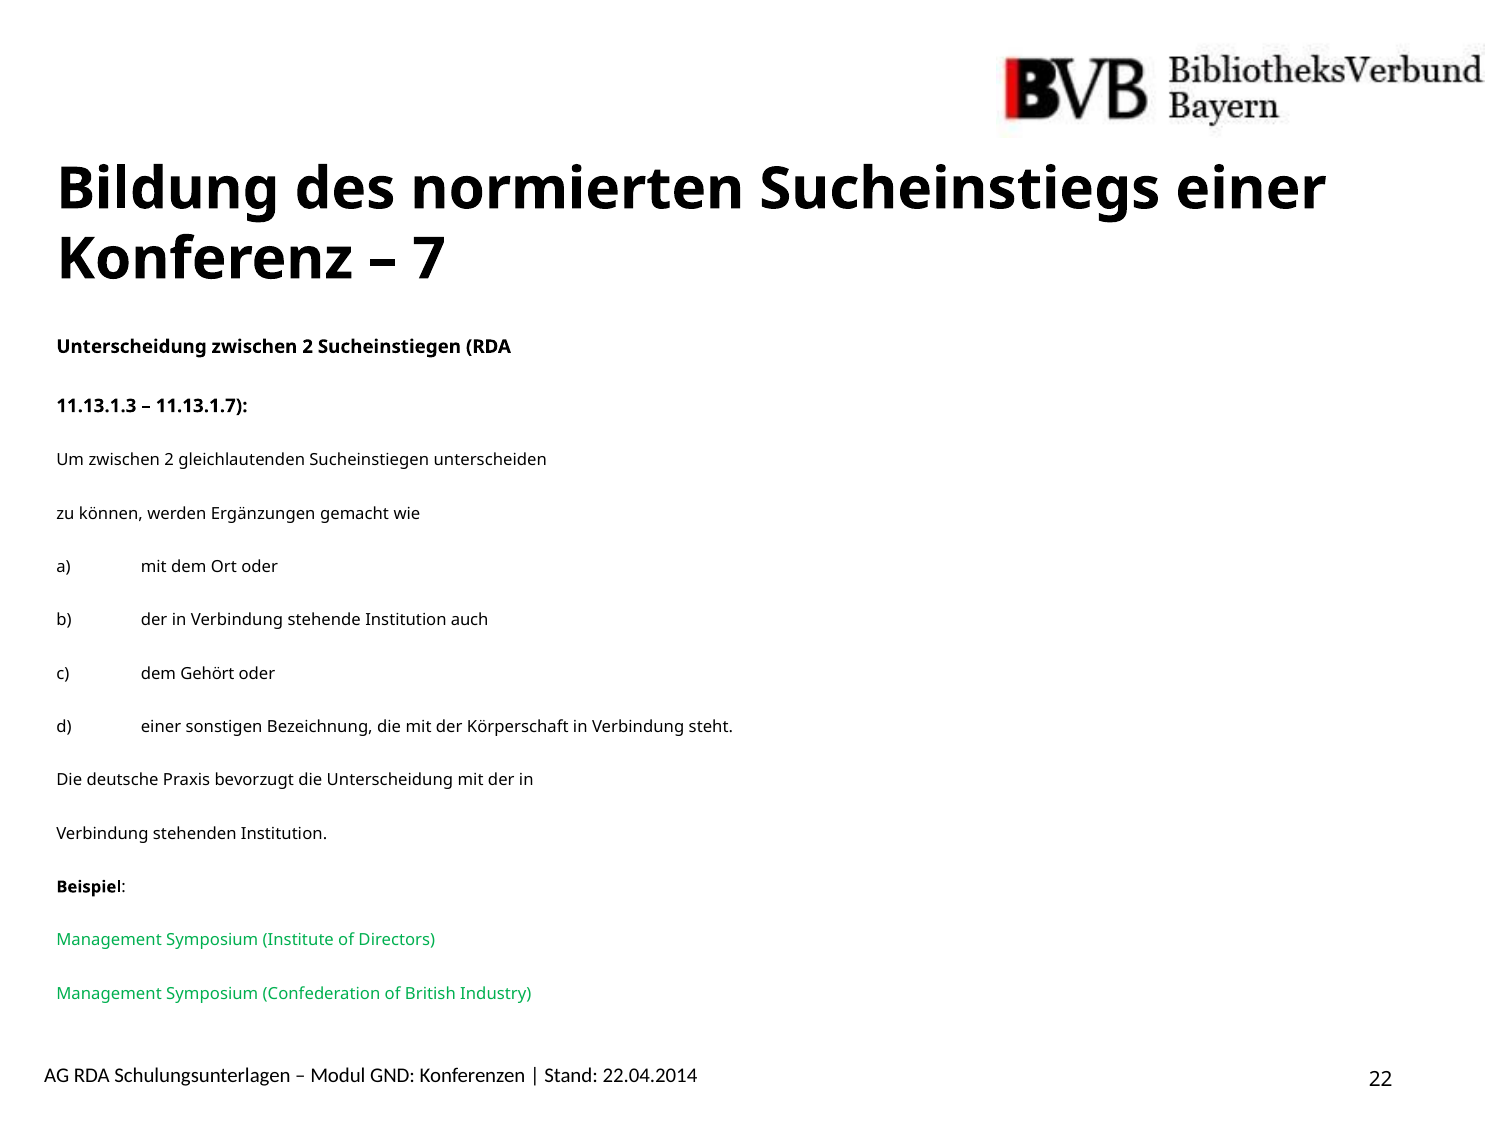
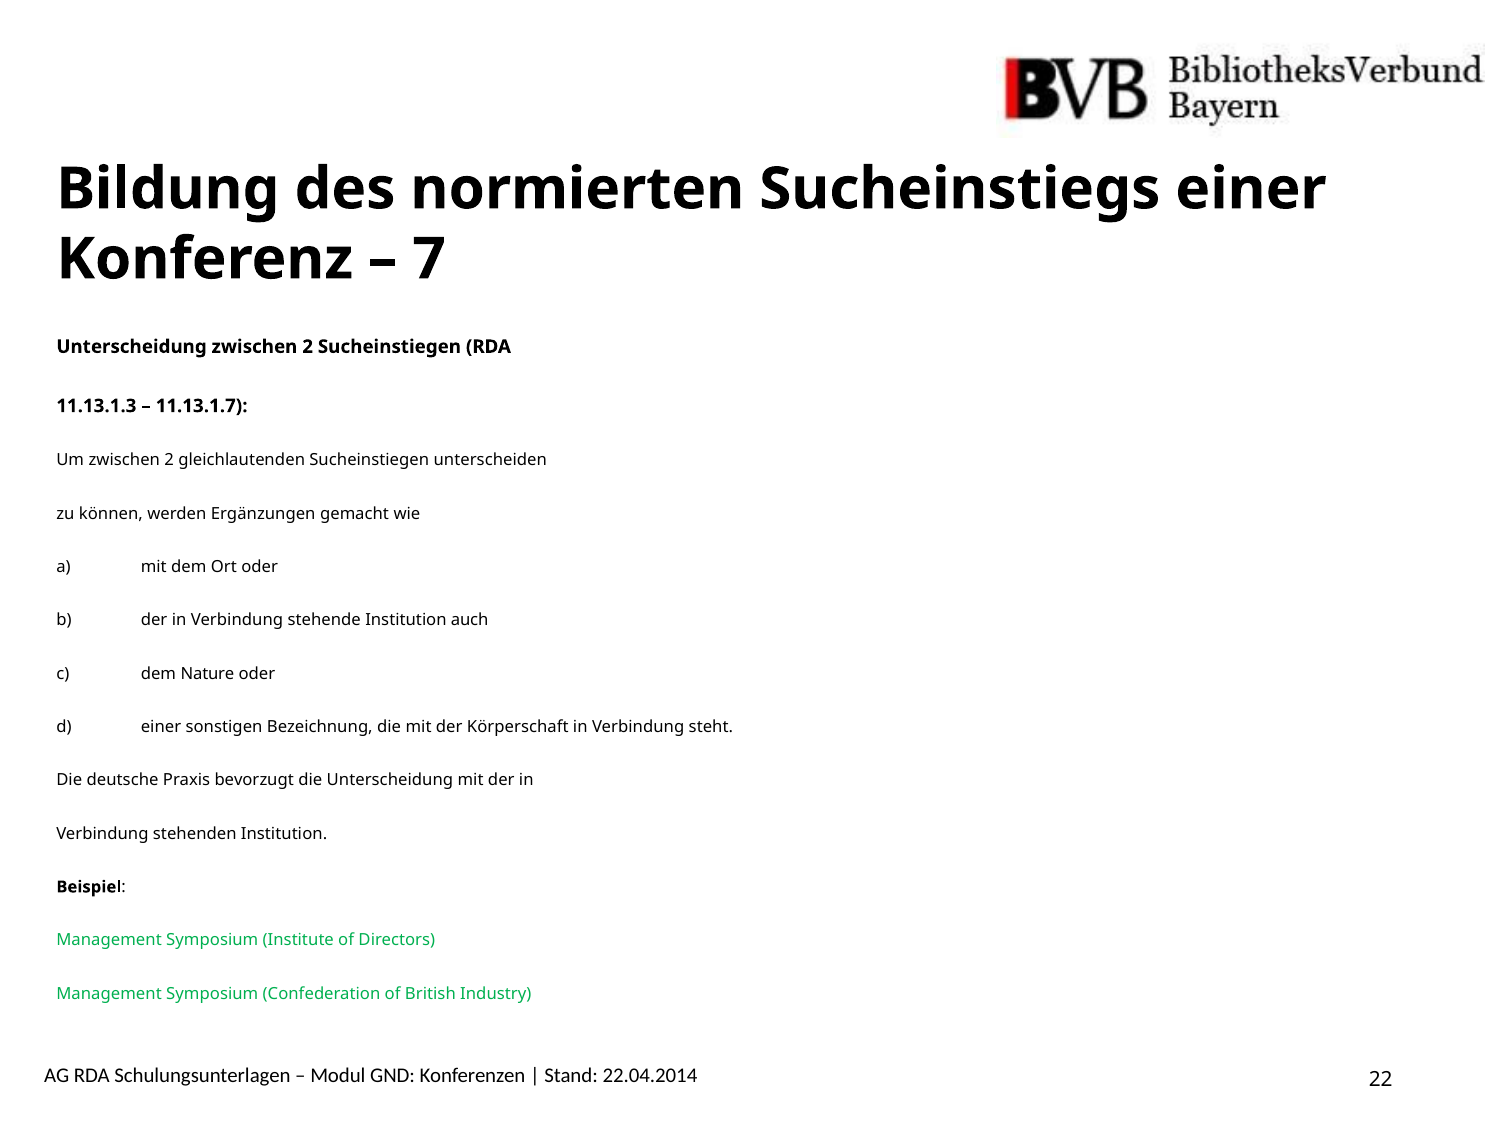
Gehört: Gehört -> Nature
